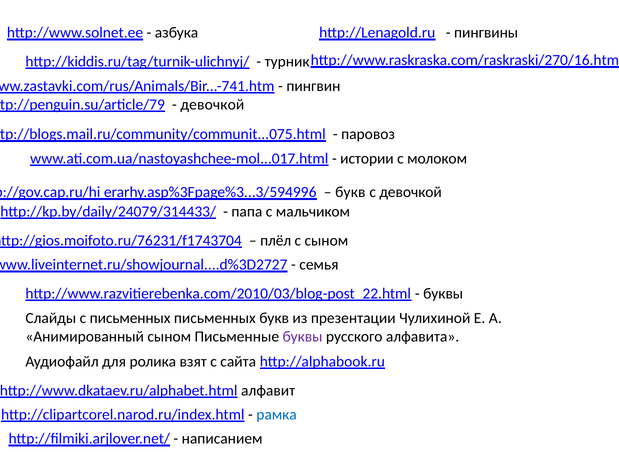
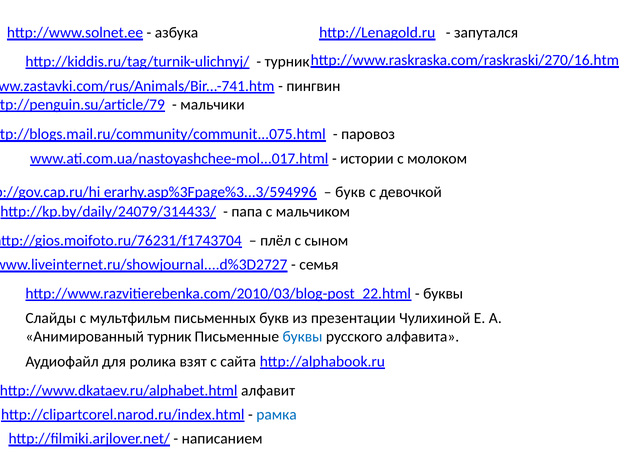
пингвины: пингвины -> запутался
девочкой at (212, 105): девочкой -> мальчики
с письменных: письменных -> мультфильм
Анимированный сыном: сыном -> турник
буквы at (303, 337) colour: purple -> blue
